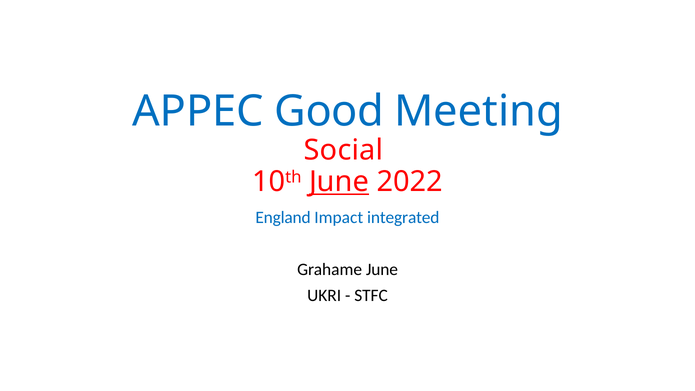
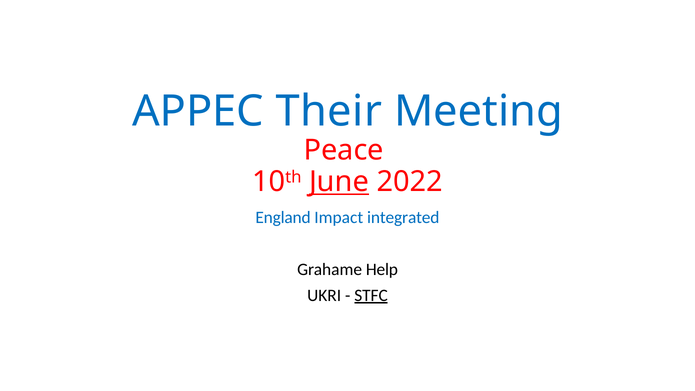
Good: Good -> Their
Social: Social -> Peace
Grahame June: June -> Help
STFC underline: none -> present
